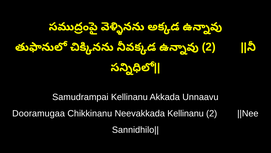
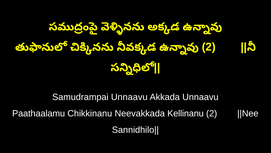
Samudrampai Kellinanu: Kellinanu -> Unnaavu
Dooramugaa: Dooramugaa -> Paathaalamu
